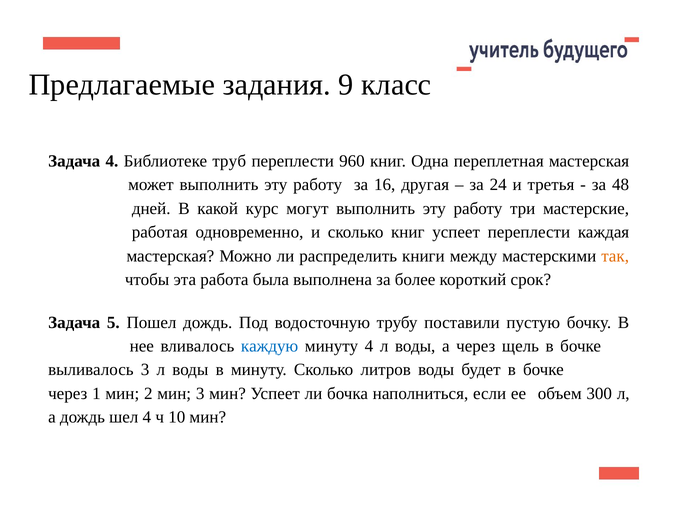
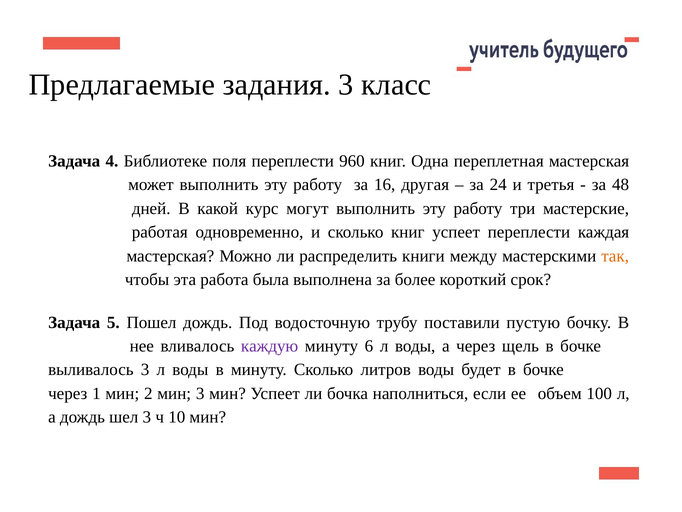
задания 9: 9 -> 3
труб: труб -> поля
каждую colour: blue -> purple
минуту 4: 4 -> 6
300: 300 -> 100
шел 4: 4 -> 3
